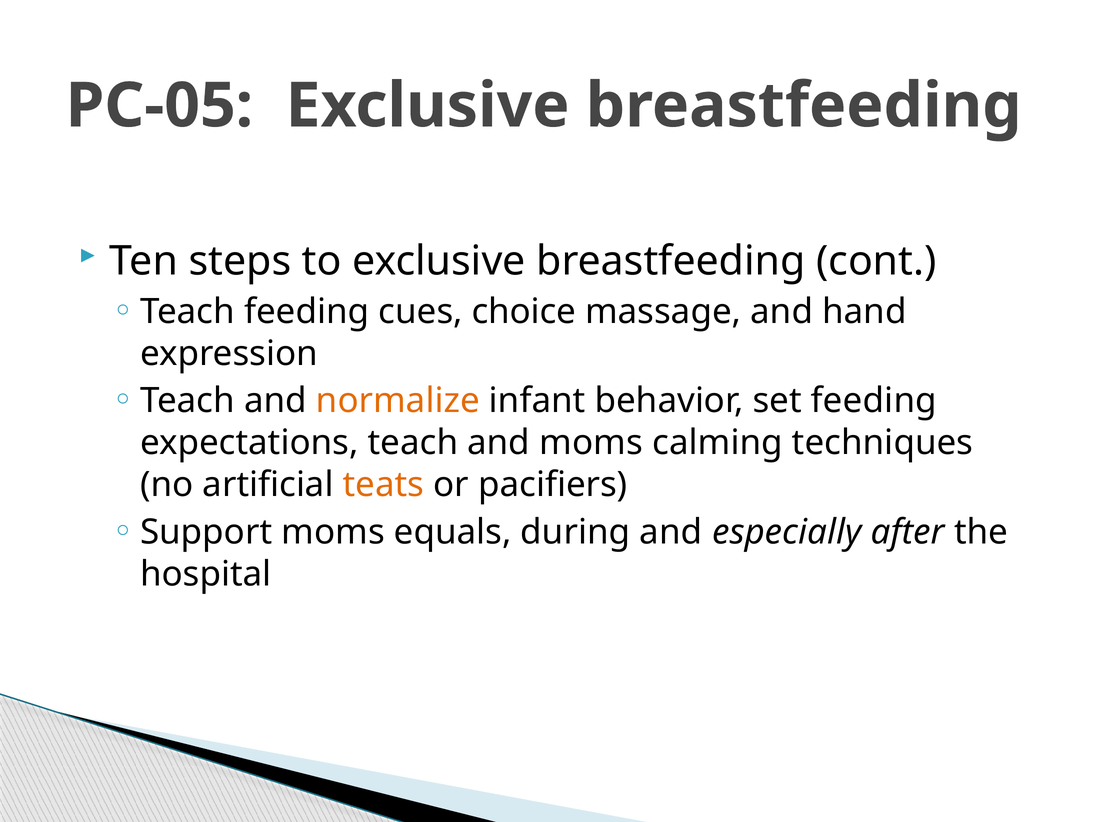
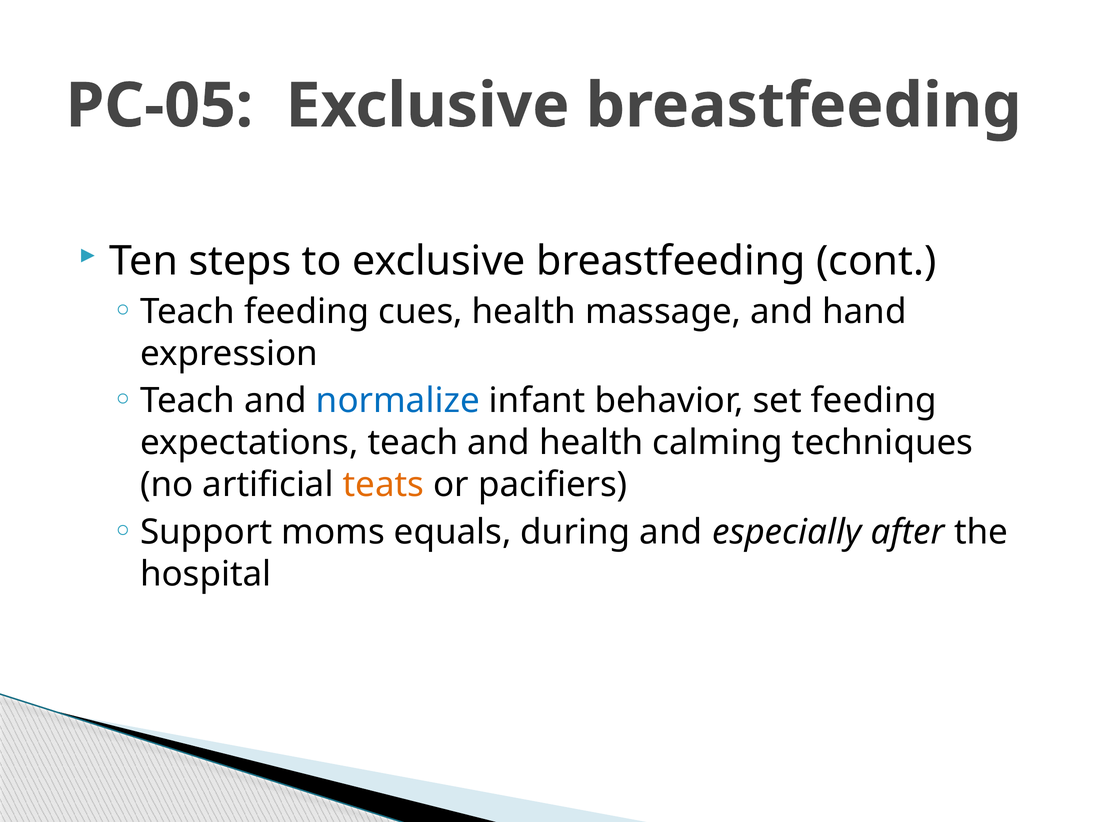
cues choice: choice -> health
normalize colour: orange -> blue
and moms: moms -> health
